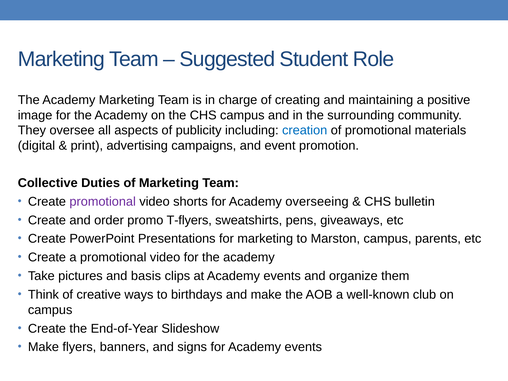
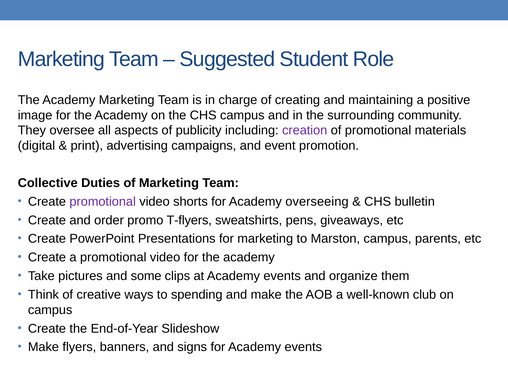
creation colour: blue -> purple
basis: basis -> some
birthdays: birthdays -> spending
